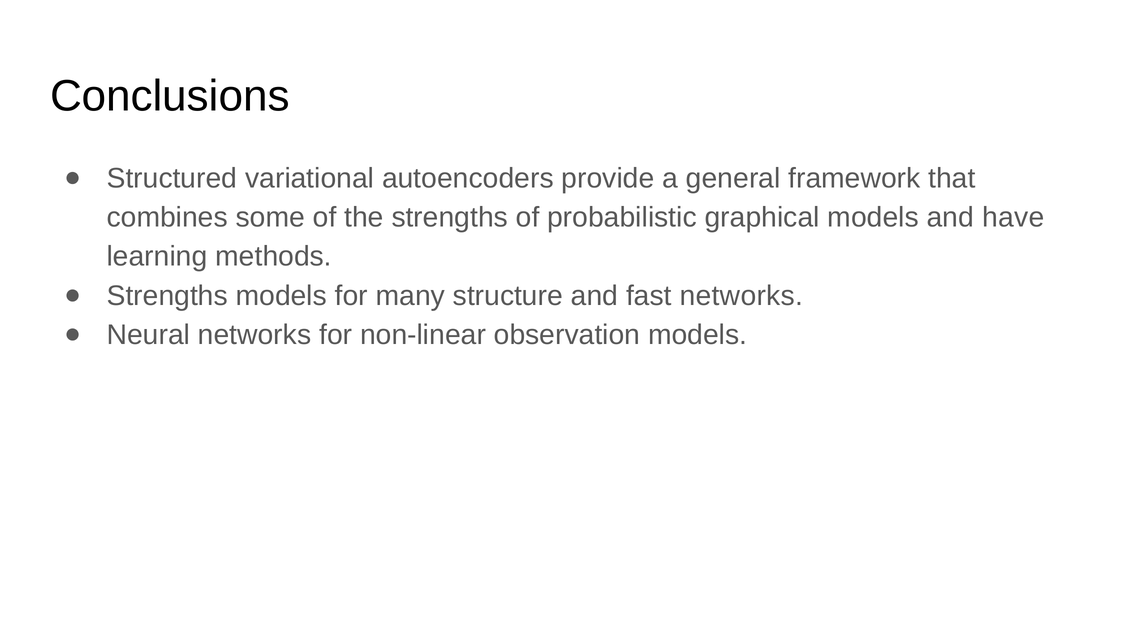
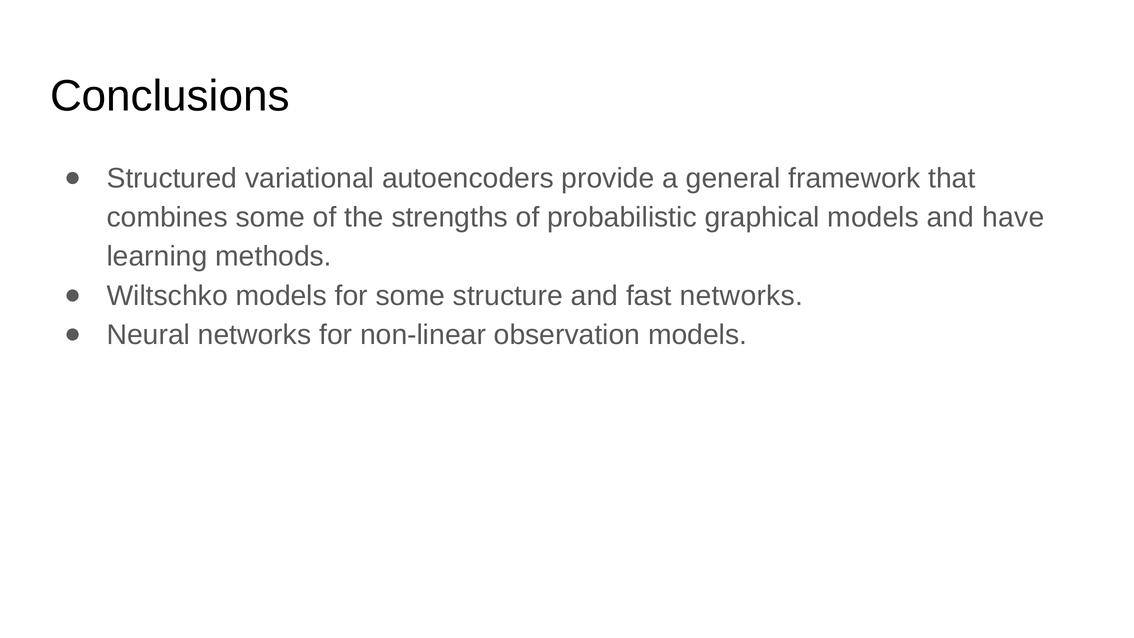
Strengths at (167, 296): Strengths -> Wiltschko
for many: many -> some
